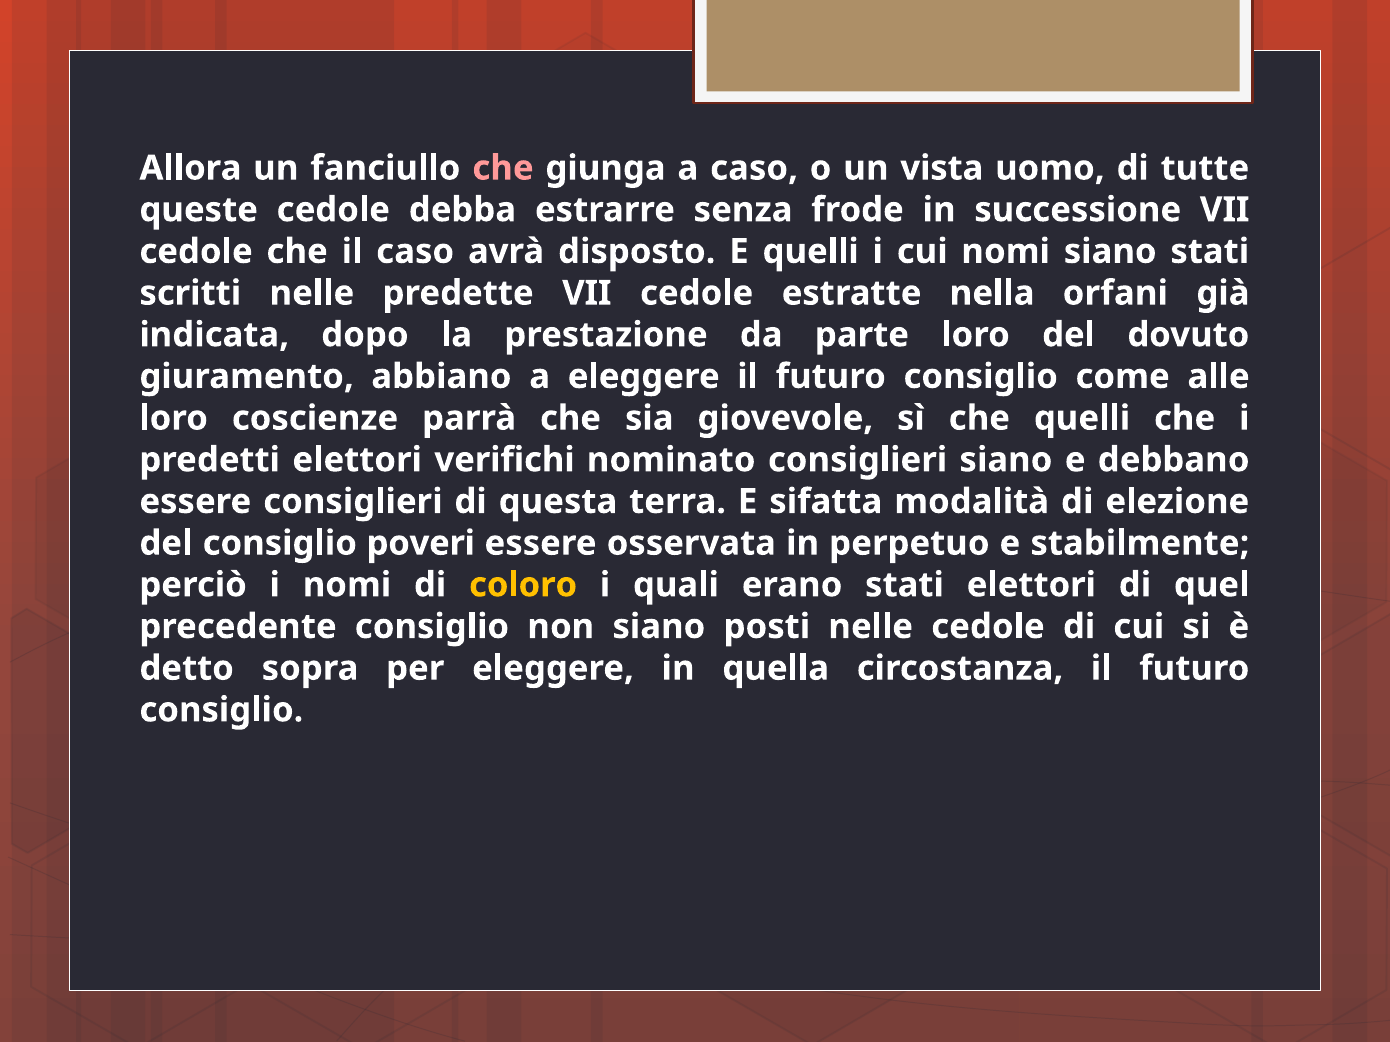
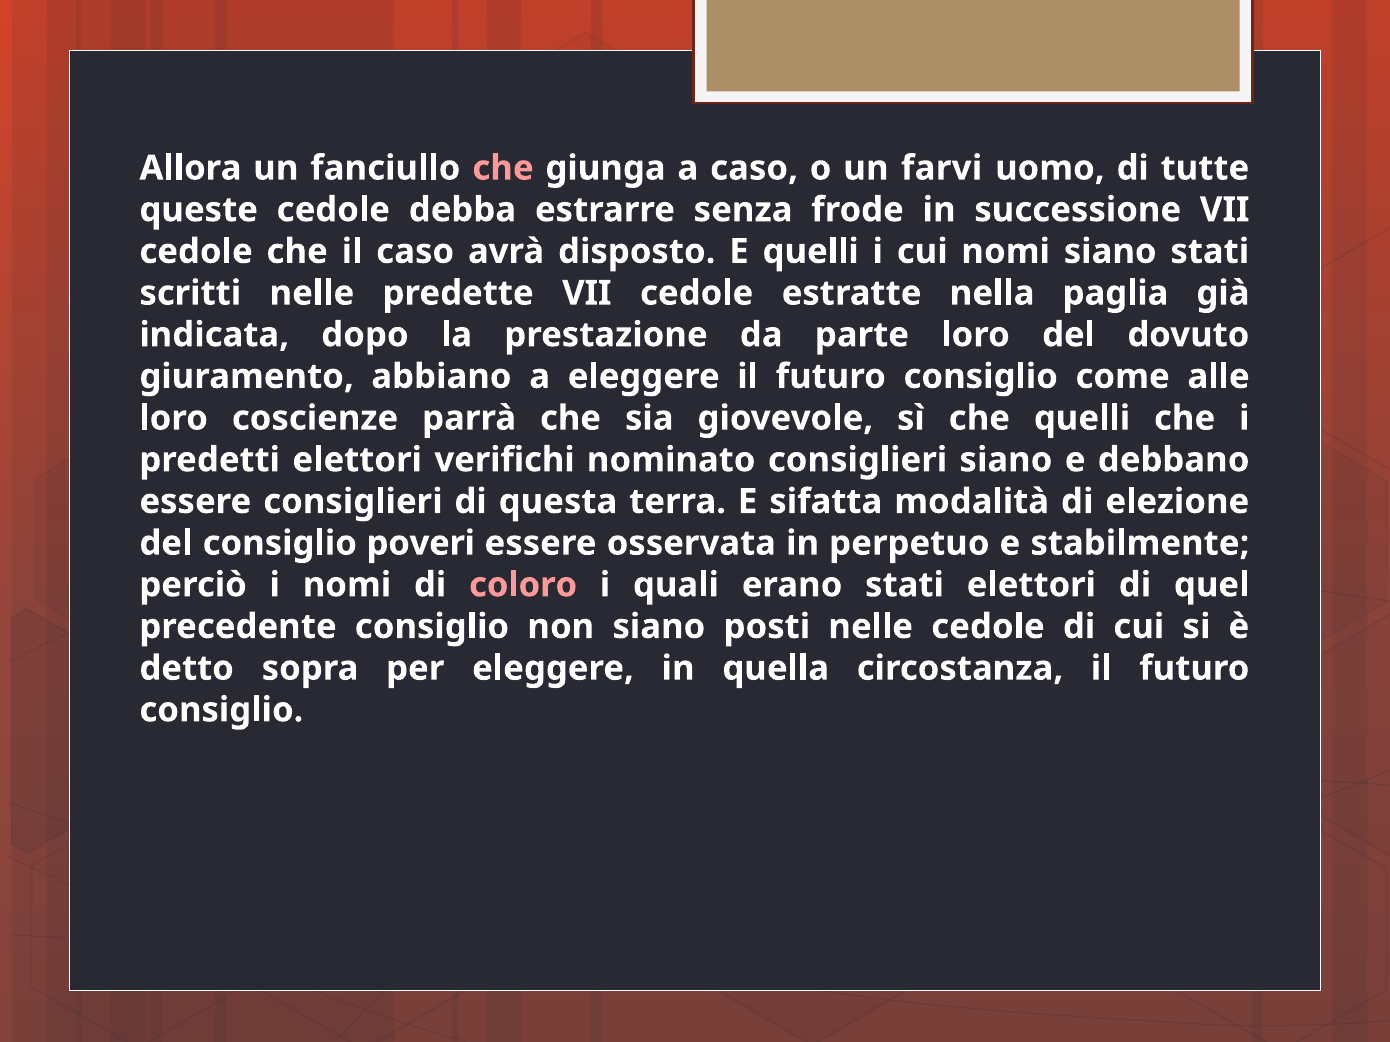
vista: vista -> farvi
orfani: orfani -> paglia
coloro colour: yellow -> pink
